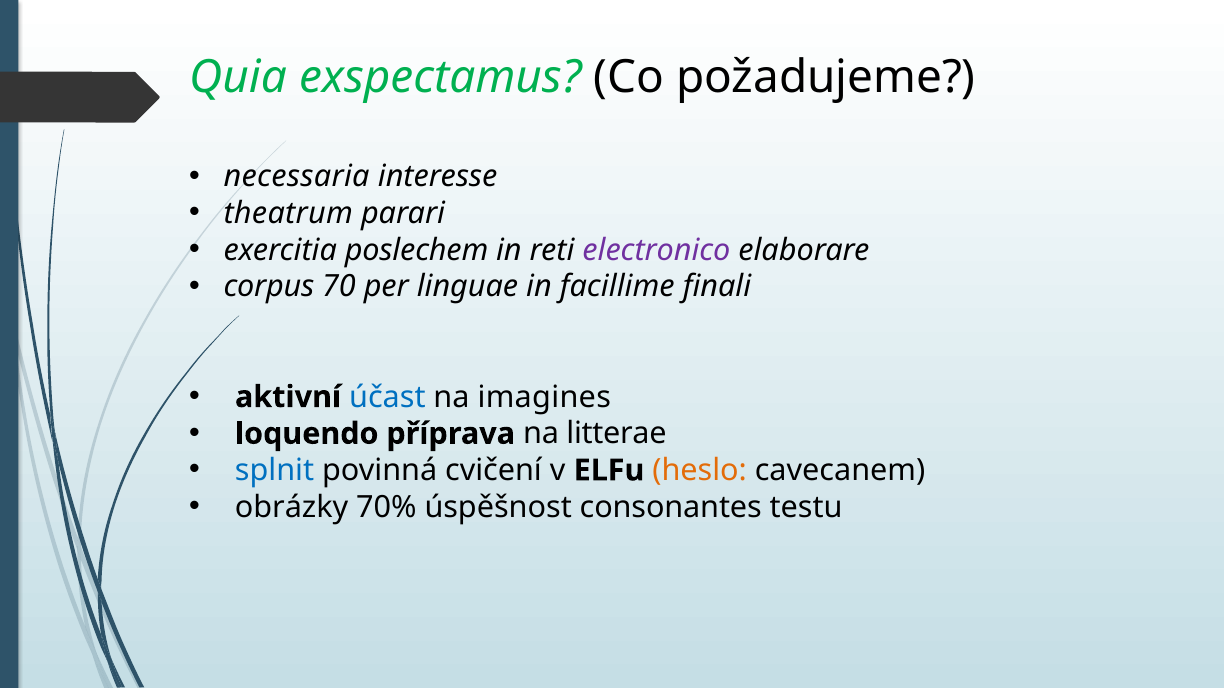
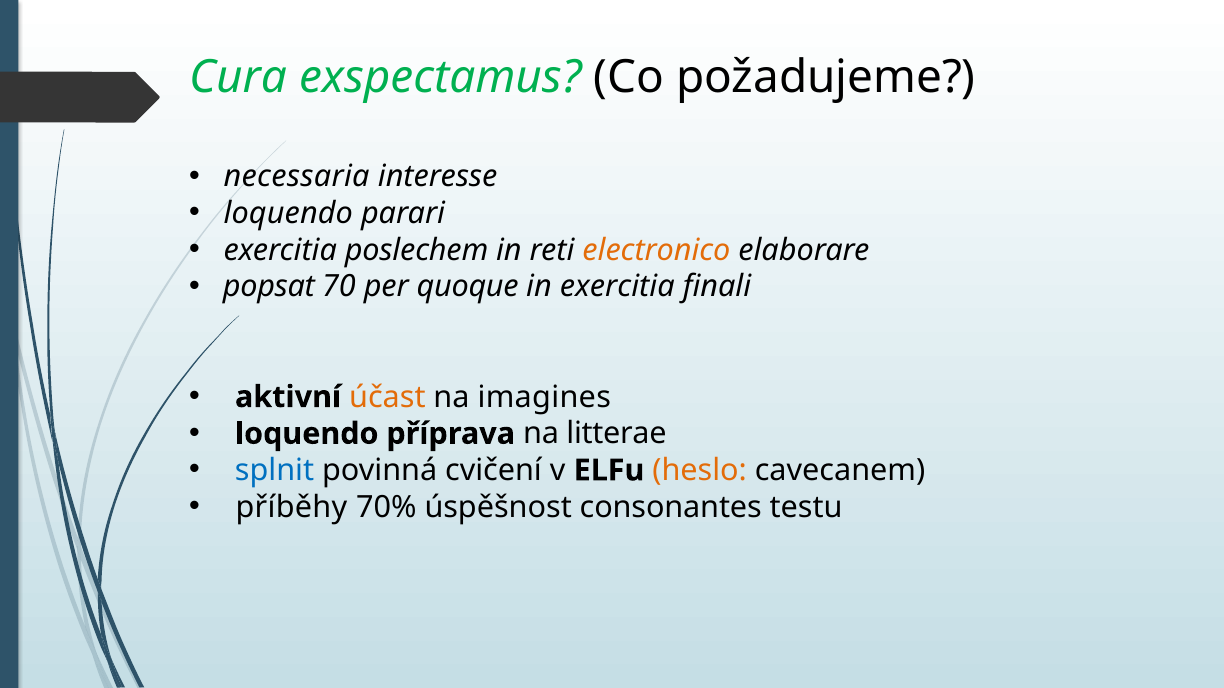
Quia: Quia -> Cura
theatrum at (288, 214): theatrum -> loquendo
electronico colour: purple -> orange
corpus: corpus -> popsat
linguae: linguae -> quoque
in facillime: facillime -> exercitia
účast colour: blue -> orange
obrázky: obrázky -> příběhy
